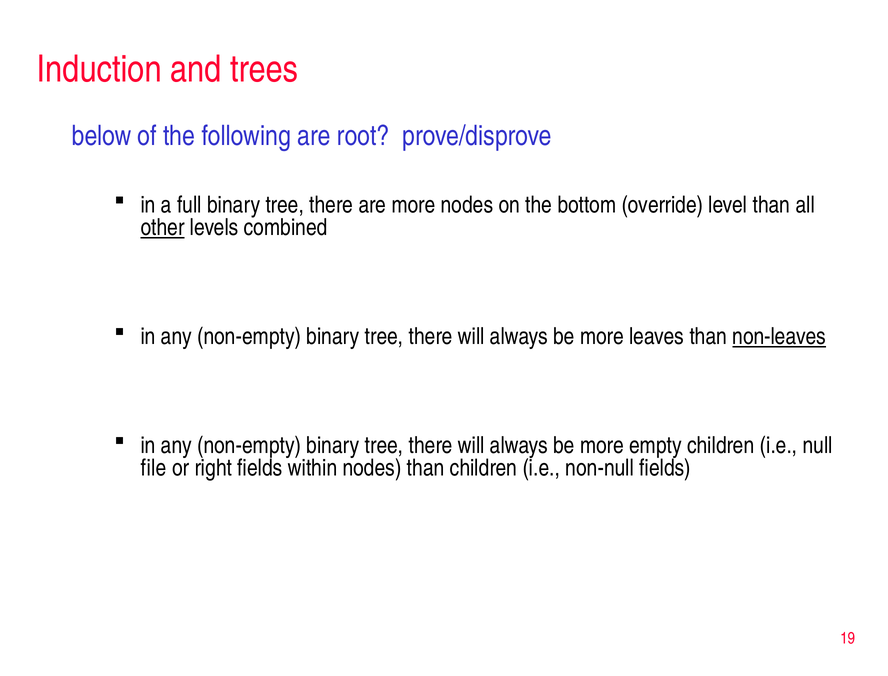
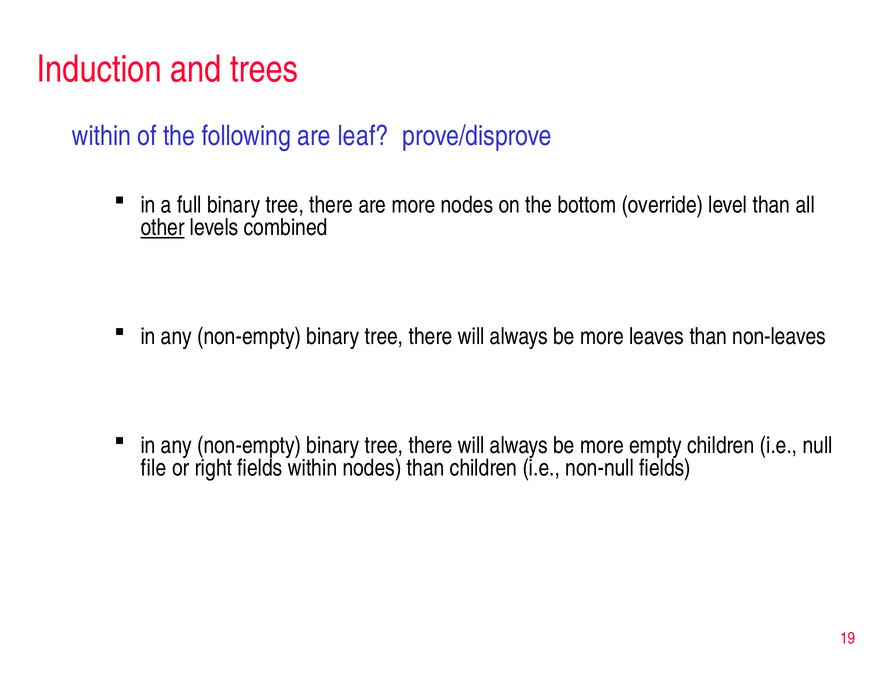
below at (102, 136): below -> within
root: root -> leaf
non-leaves underline: present -> none
